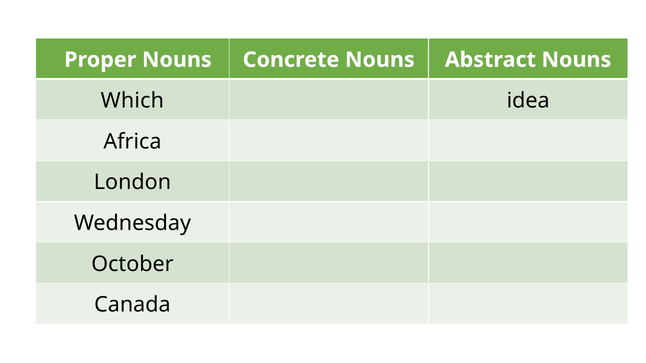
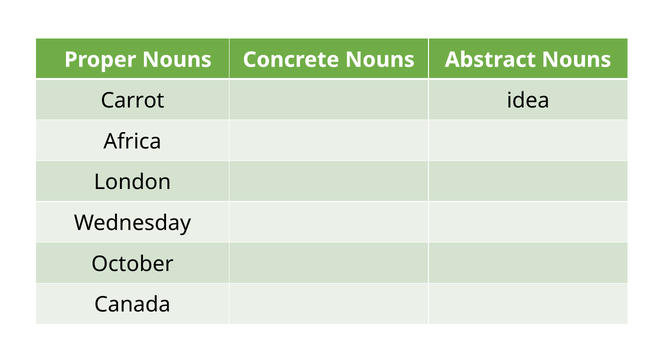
Which: Which -> Carrot
